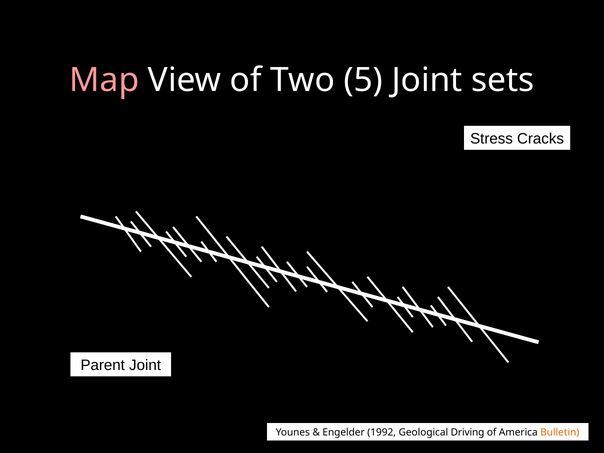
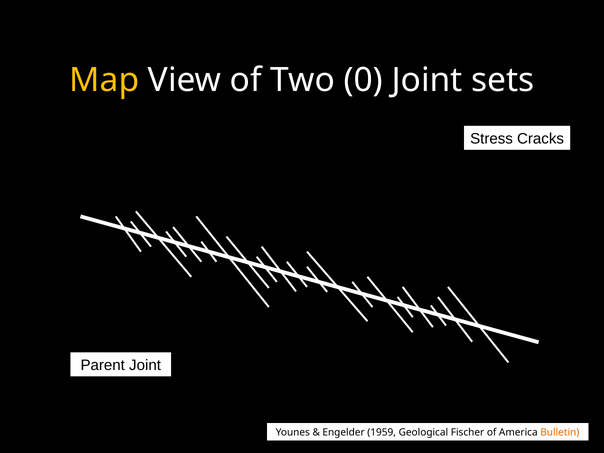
Map colour: pink -> yellow
5: 5 -> 0
1992: 1992 -> 1959
Driving: Driving -> Fischer
